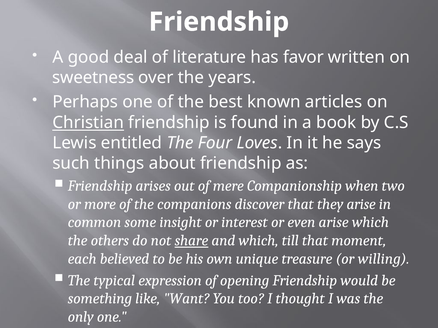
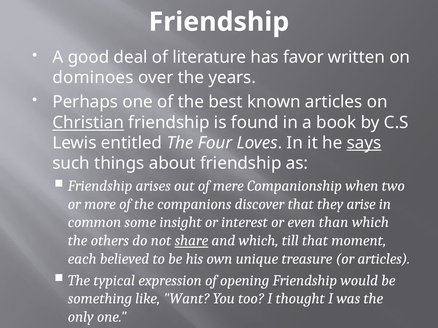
sweetness: sweetness -> dominoes
says underline: none -> present
even arise: arise -> than
or willing: willing -> articles
